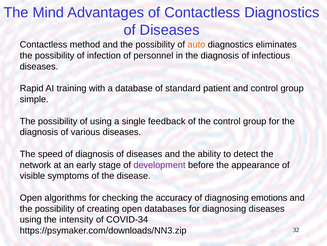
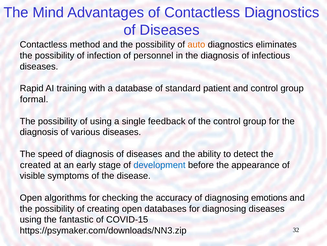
simple: simple -> formal
network: network -> created
development colour: purple -> blue
intensity: intensity -> fantastic
COVID-34: COVID-34 -> COVID-15
